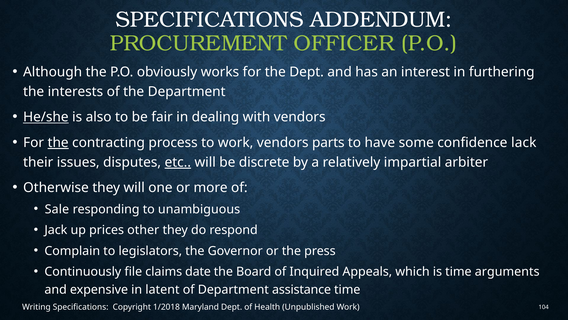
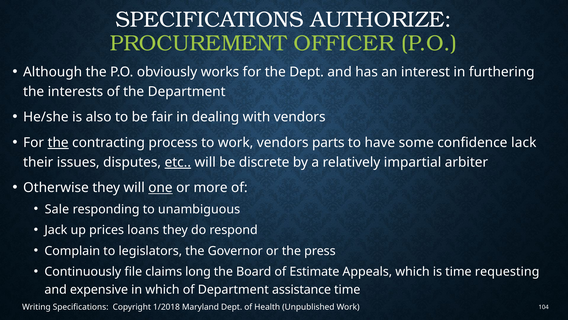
ADDENDUM: ADDENDUM -> AUTHORIZE
He/she underline: present -> none
one underline: none -> present
other: other -> loans
date: date -> long
Inquired: Inquired -> Estimate
arguments: arguments -> requesting
in latent: latent -> which
